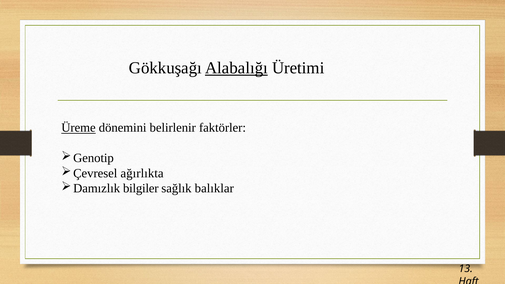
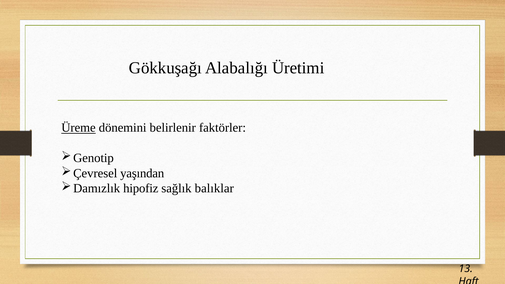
Alabalığı underline: present -> none
ağırlıkta: ağırlıkta -> yaşından
bilgiler: bilgiler -> hipofiz
